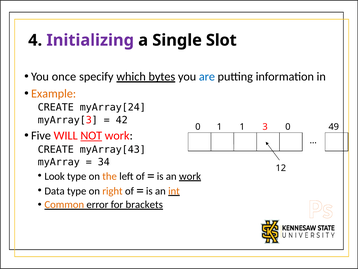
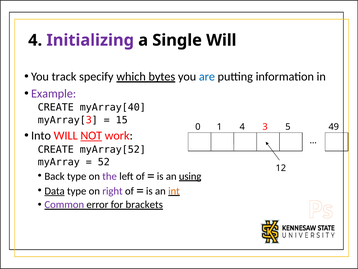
Single Slot: Slot -> Will
once: once -> track
Example colour: orange -> purple
myArray[24: myArray[24 -> myArray[40
42: 42 -> 15
1 1: 1 -> 4
3 0: 0 -> 5
Five: Five -> Into
myArray[43: myArray[43 -> myArray[52
34: 34 -> 52
Look: Look -> Back
the colour: orange -> purple
an work: work -> using
Data underline: none -> present
right colour: orange -> purple
Common colour: orange -> purple
